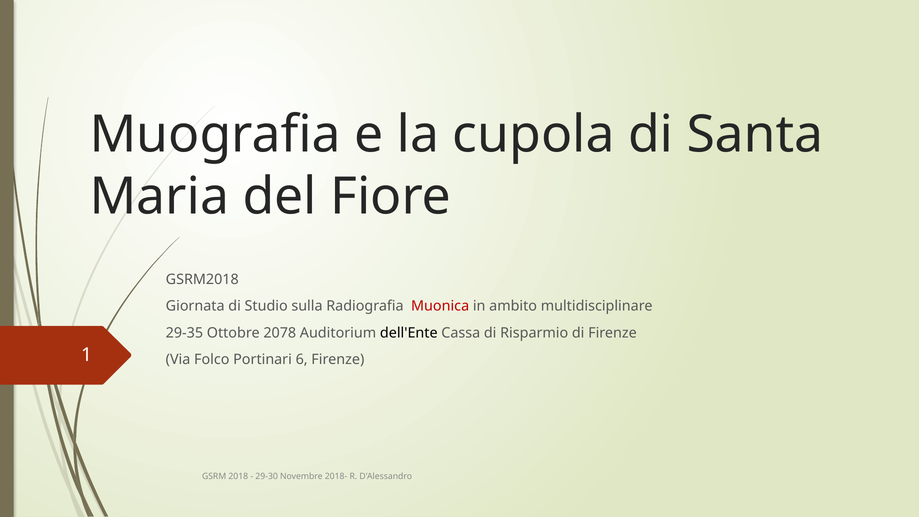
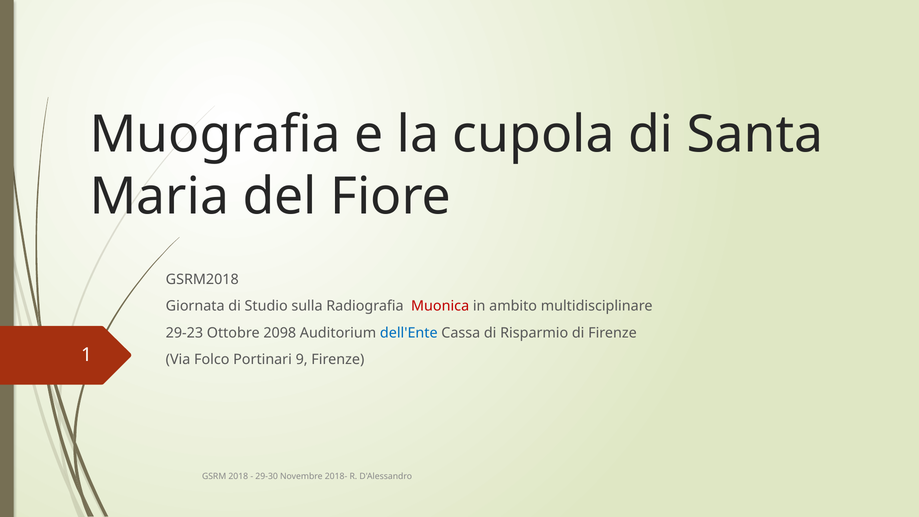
29-35: 29-35 -> 29-23
2078: 2078 -> 2098
dell'Ente colour: black -> blue
6: 6 -> 9
